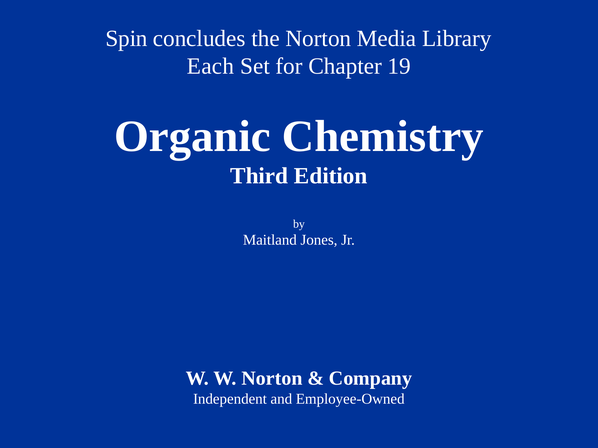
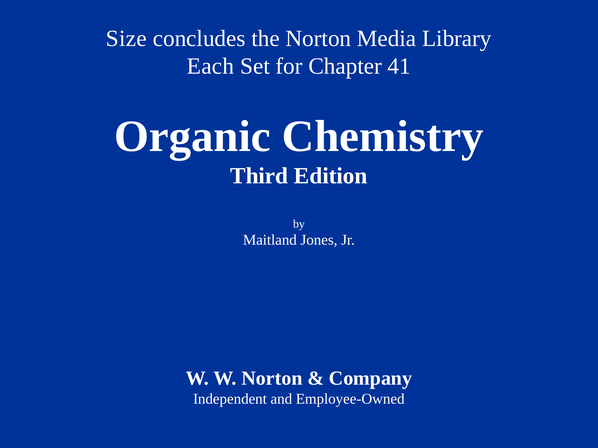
Spin: Spin -> Size
19: 19 -> 41
